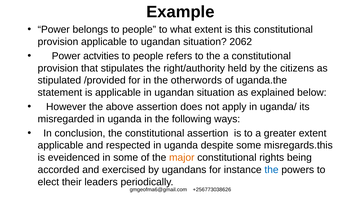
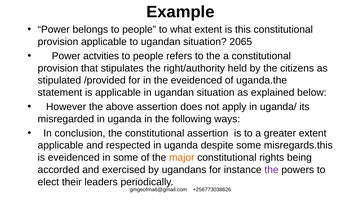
2062: 2062 -> 2065
the otherwords: otherwords -> eveidenced
the at (272, 170) colour: blue -> purple
